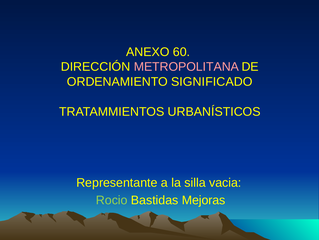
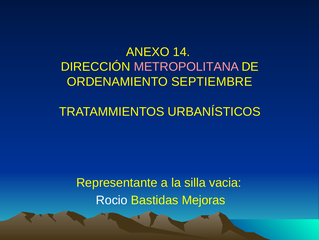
60: 60 -> 14
SIGNIFICADO: SIGNIFICADO -> SEPTIEMBRE
Rocio colour: light green -> white
